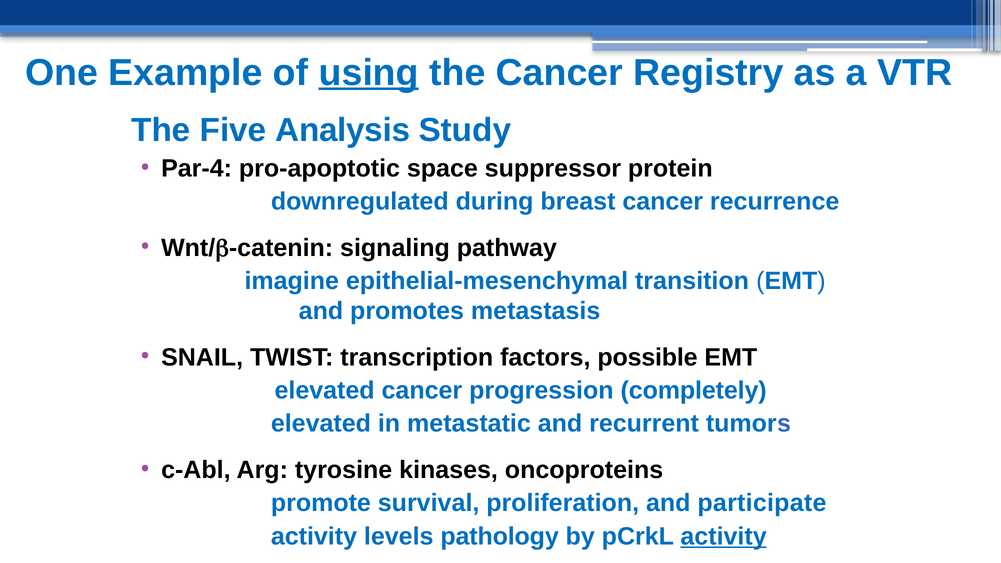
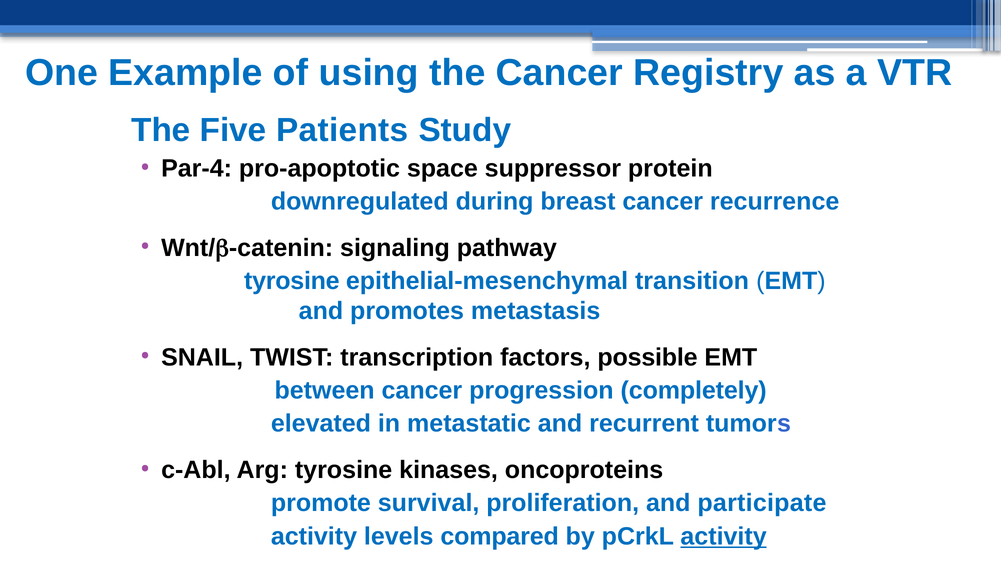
using underline: present -> none
Analysis: Analysis -> Patients
imagine at (292, 281): imagine -> tyrosine
elevated at (325, 391): elevated -> between
pathology: pathology -> compared
